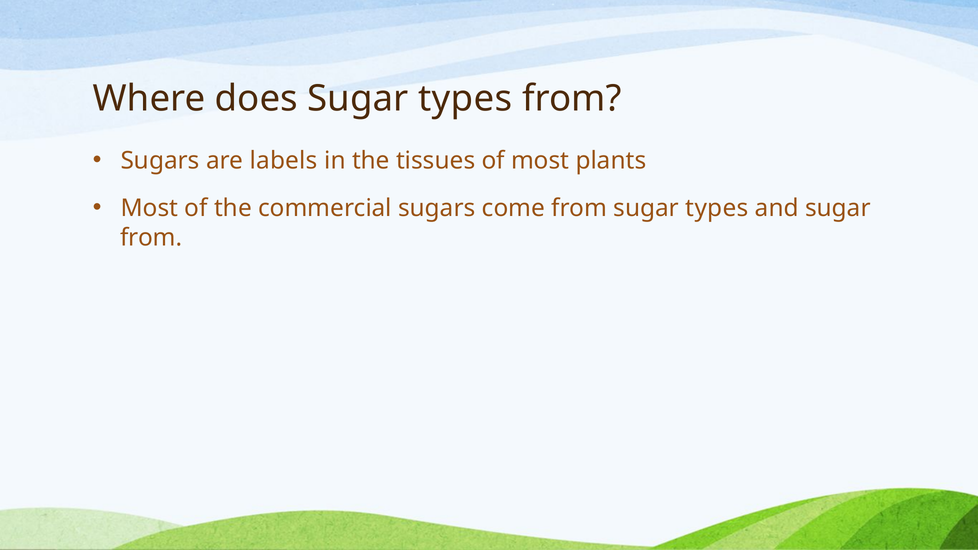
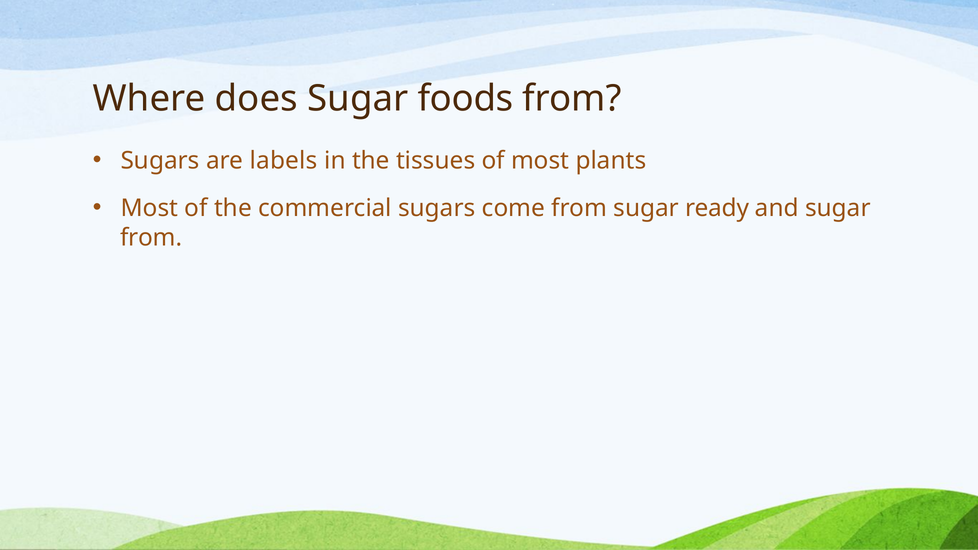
does Sugar types: types -> foods
from sugar types: types -> ready
